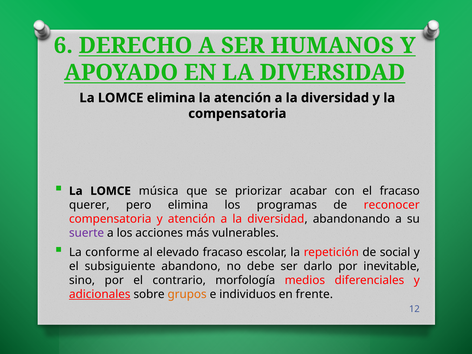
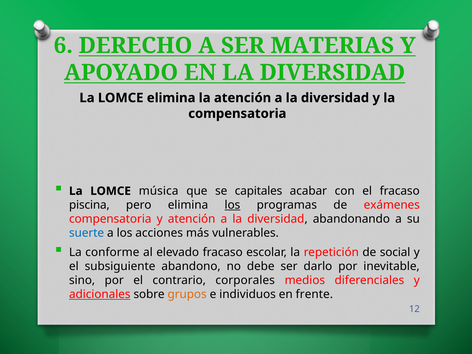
HUMANOS: HUMANOS -> MATERIAS
priorizar: priorizar -> capitales
querer: querer -> piscina
los at (232, 205) underline: none -> present
reconocer: reconocer -> exámenes
suerte colour: purple -> blue
morfología: morfología -> corporales
